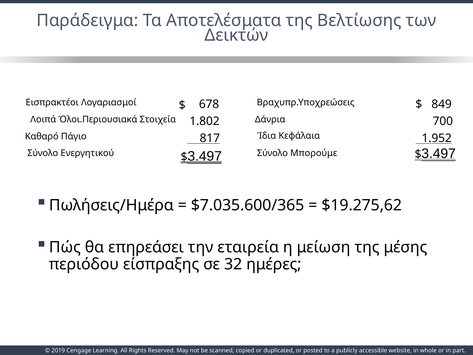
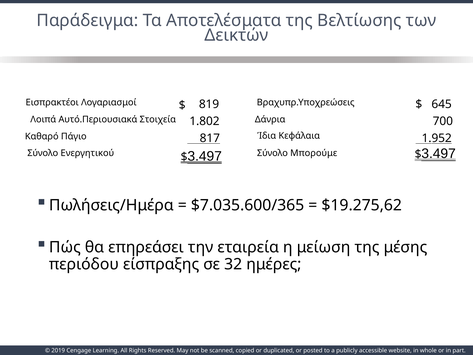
678: 678 -> 819
849: 849 -> 645
Όλοι.Περιουσιακά: Όλοι.Περιουσιακά -> Αυτό.Περιουσιακά
